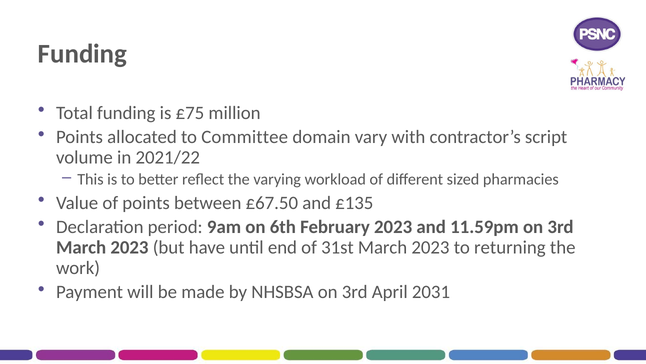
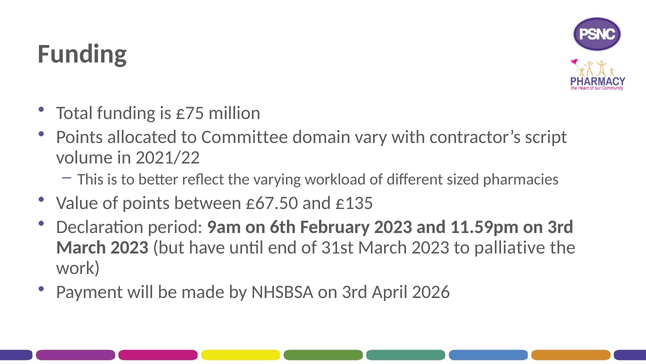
returning: returning -> palliative
2031: 2031 -> 2026
